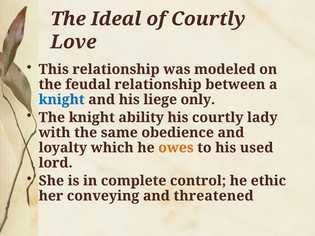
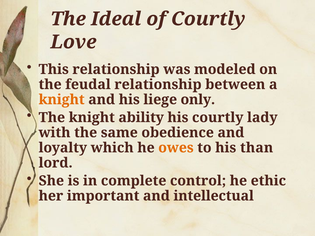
knight at (62, 100) colour: blue -> orange
used: used -> than
conveying: conveying -> important
threatened: threatened -> intellectual
